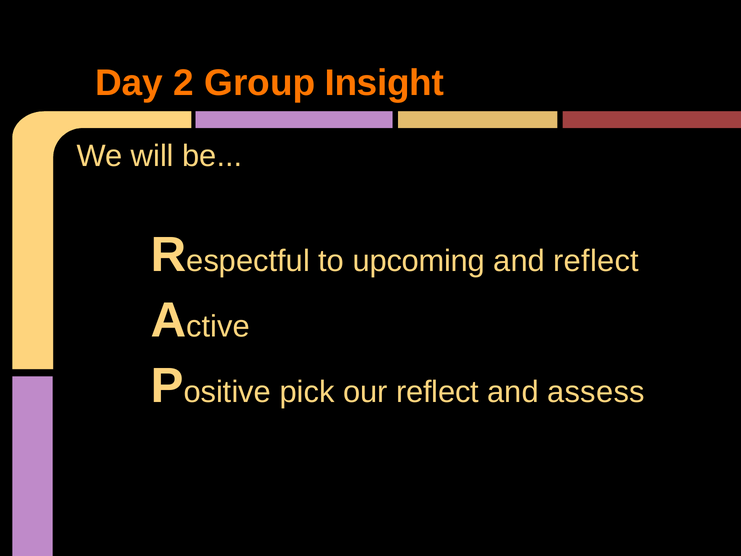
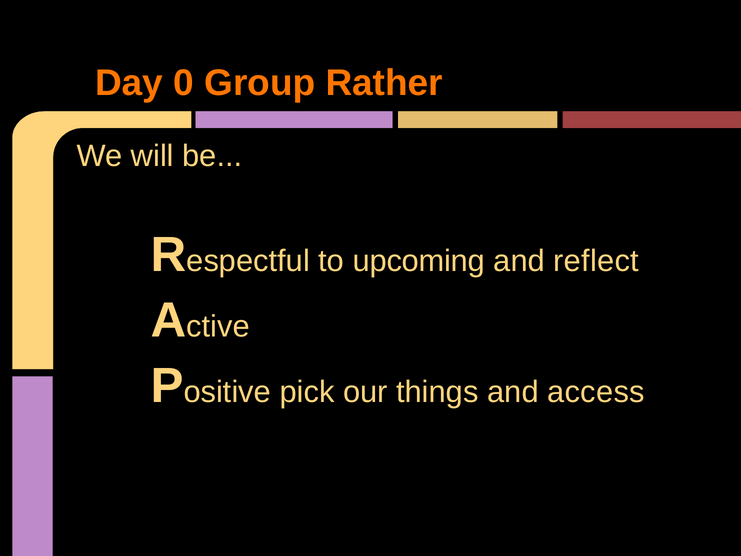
2: 2 -> 0
Insight: Insight -> Rather
our reflect: reflect -> things
assess: assess -> access
